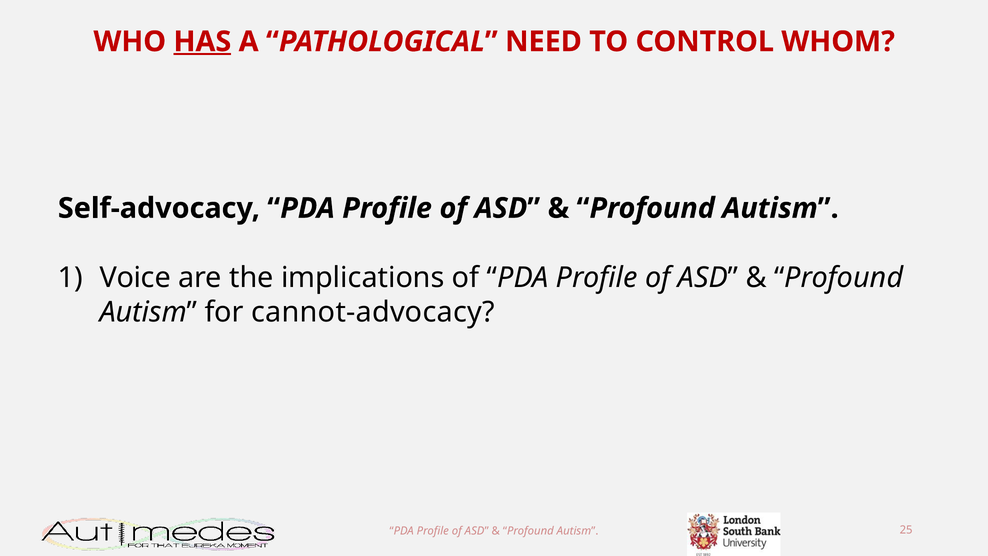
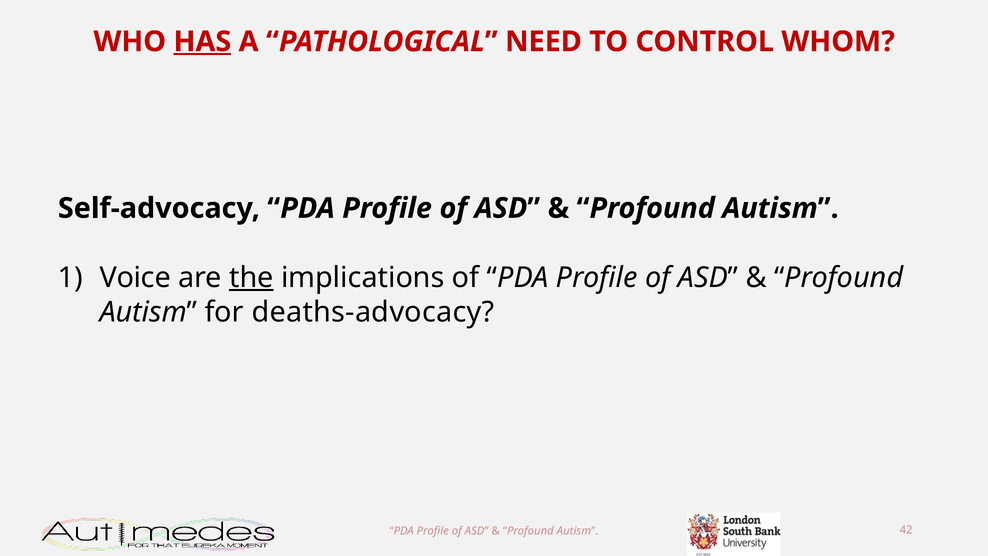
the underline: none -> present
cannot-advocacy: cannot-advocacy -> deaths-advocacy
25: 25 -> 42
